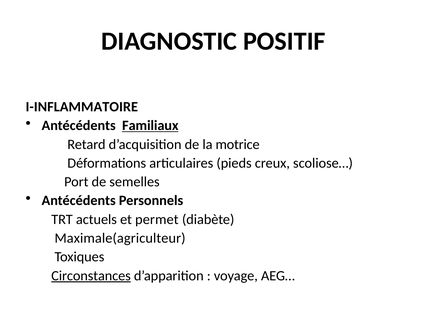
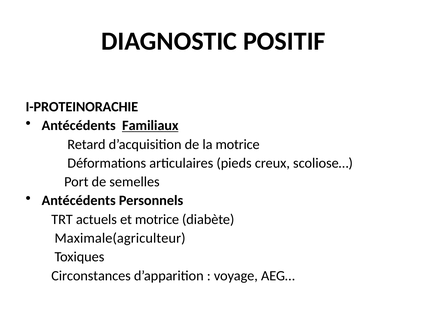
I-INFLAMMATOIRE: I-INFLAMMATOIRE -> I-PROTEINORACHIE
et permet: permet -> motrice
Circonstances underline: present -> none
